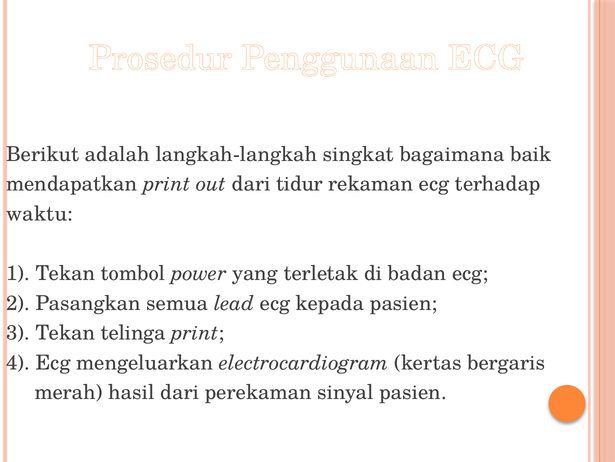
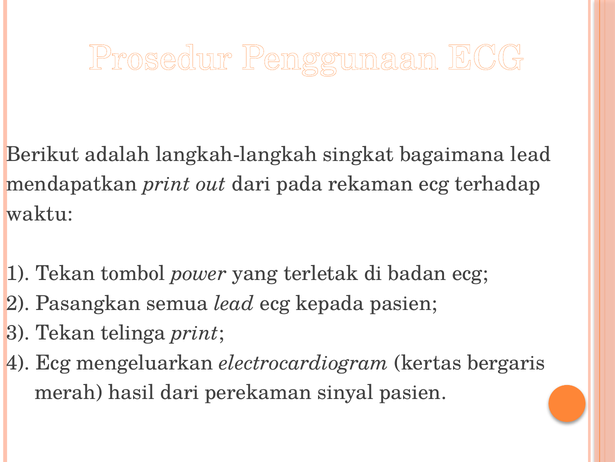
bagaimana baik: baik -> lead
tidur: tidur -> pada
